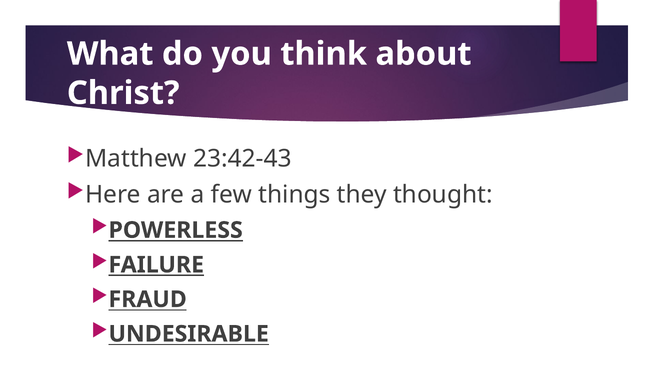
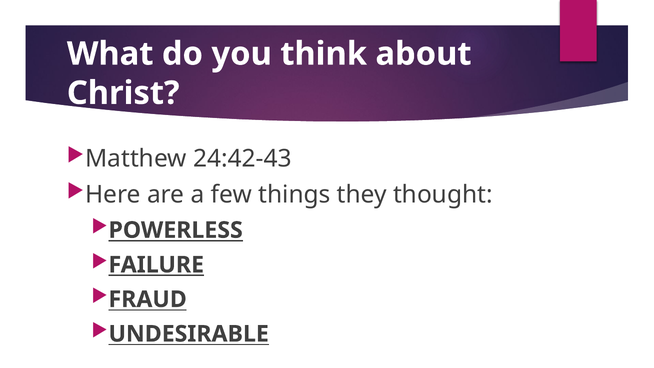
23:42-43: 23:42-43 -> 24:42-43
